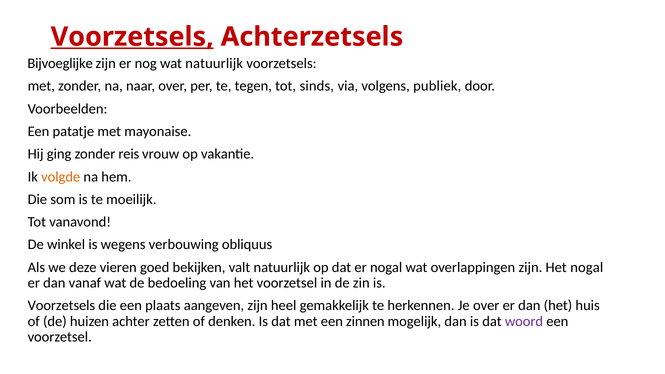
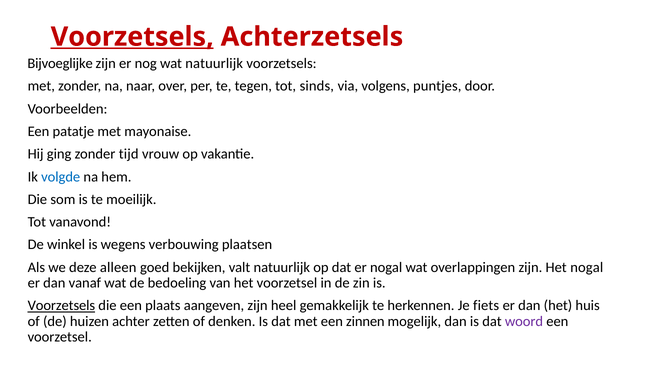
publiek: publiek -> puntjes
reis: reis -> tijd
volgde colour: orange -> blue
obliquus: obliquus -> plaatsen
vieren: vieren -> alleen
Voorzetsels at (61, 306) underline: none -> present
Je over: over -> fiets
